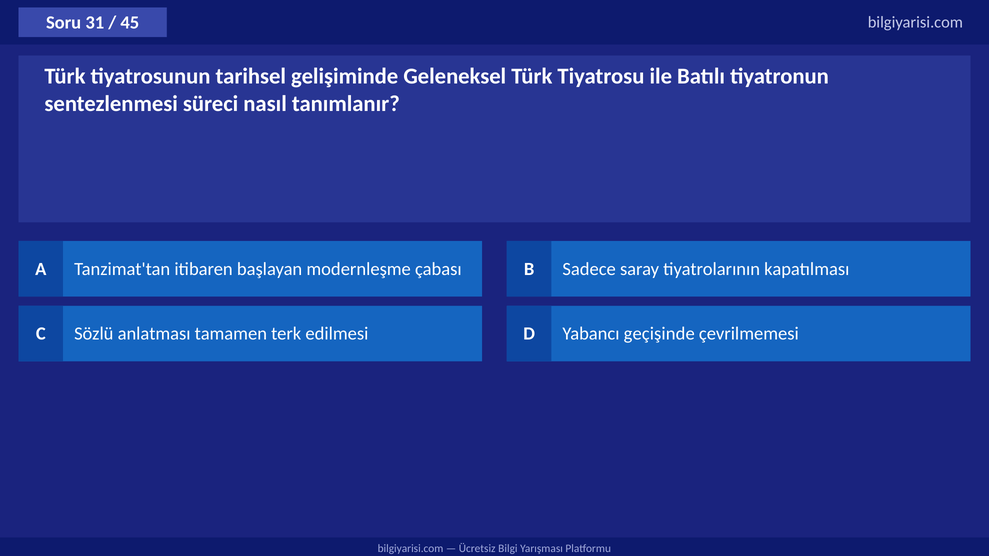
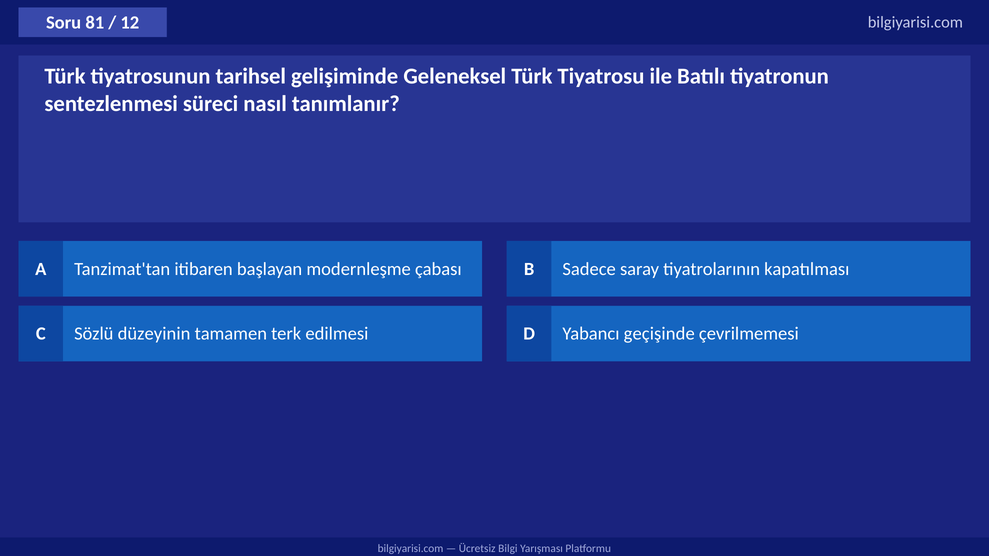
31: 31 -> 81
45: 45 -> 12
anlatması: anlatması -> düzeyinin
